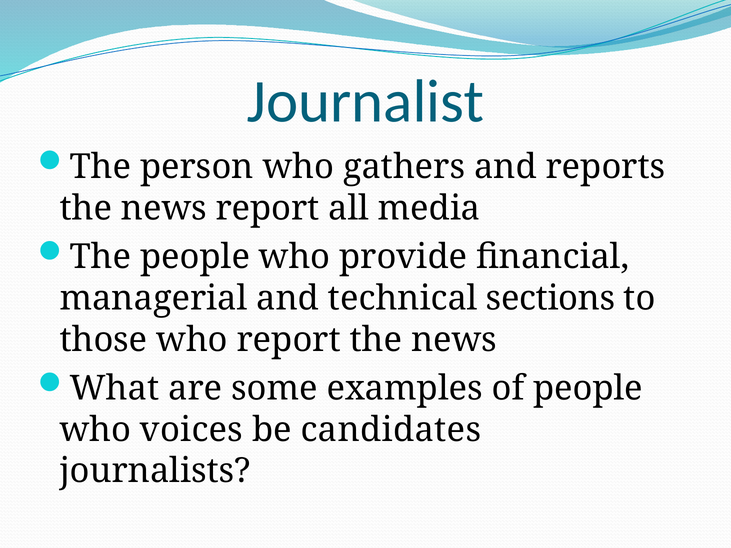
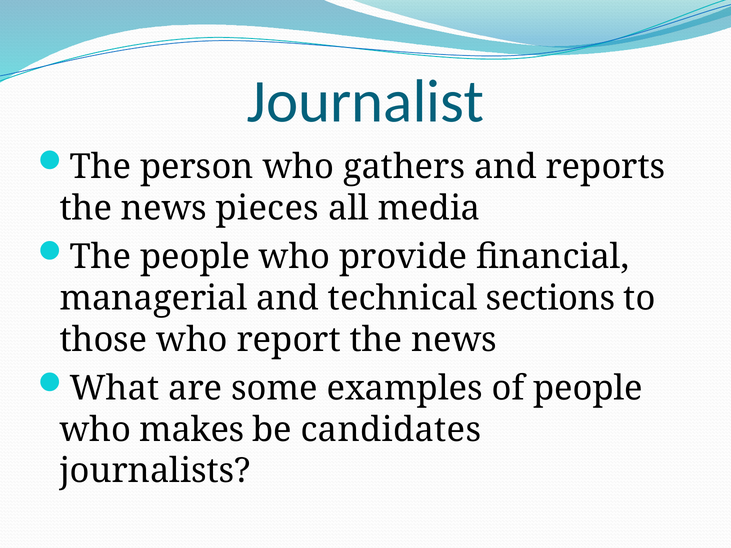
news report: report -> pieces
voices: voices -> makes
